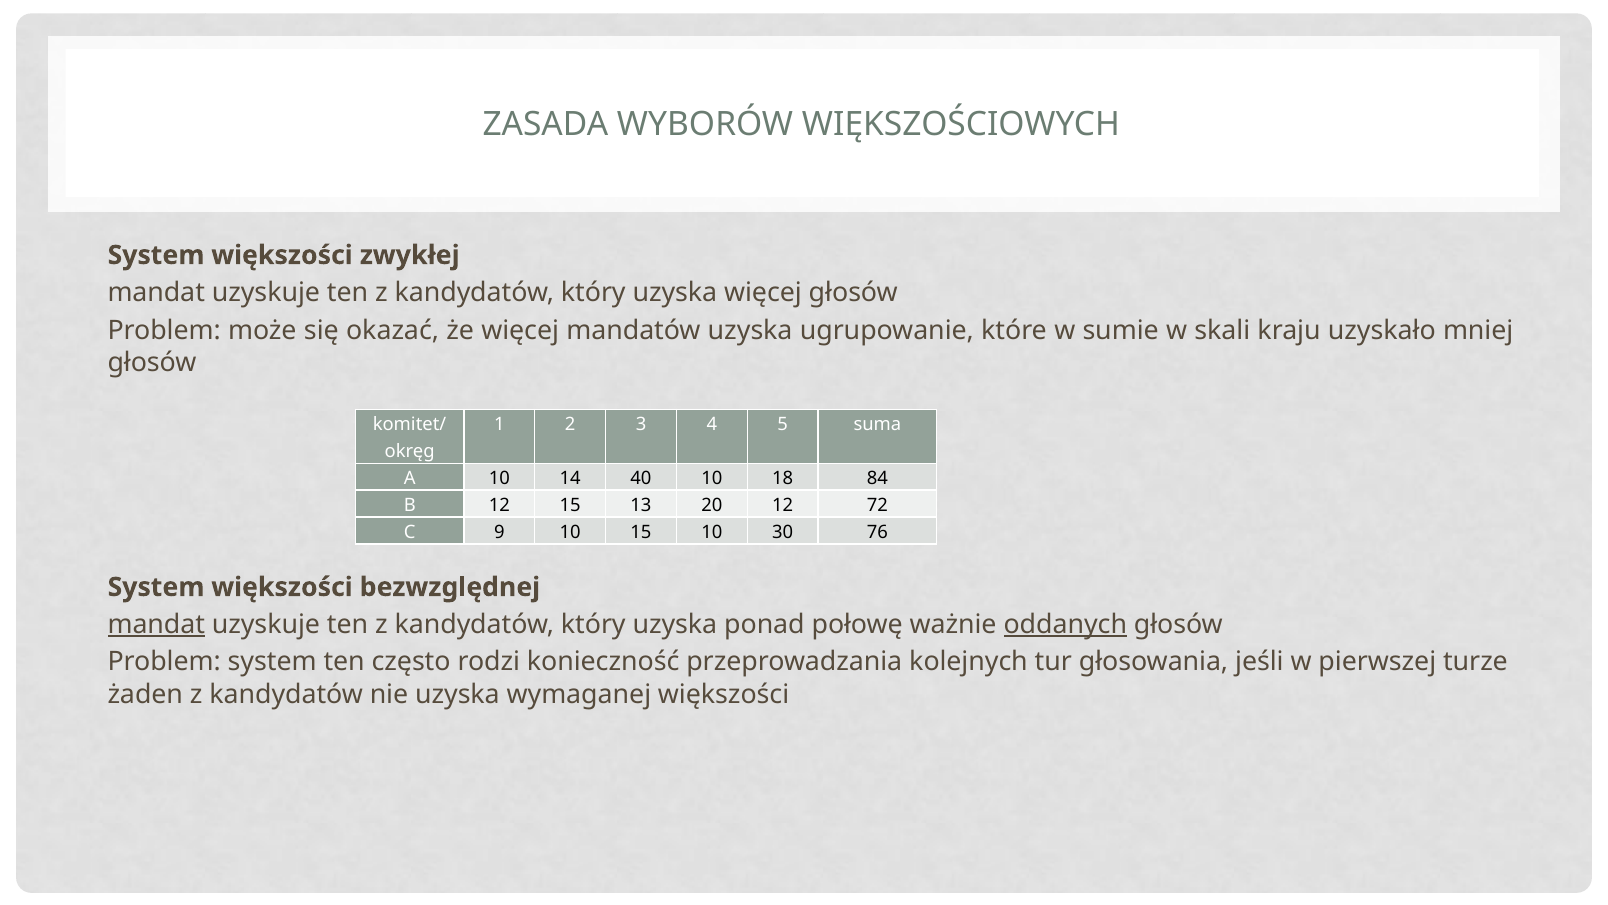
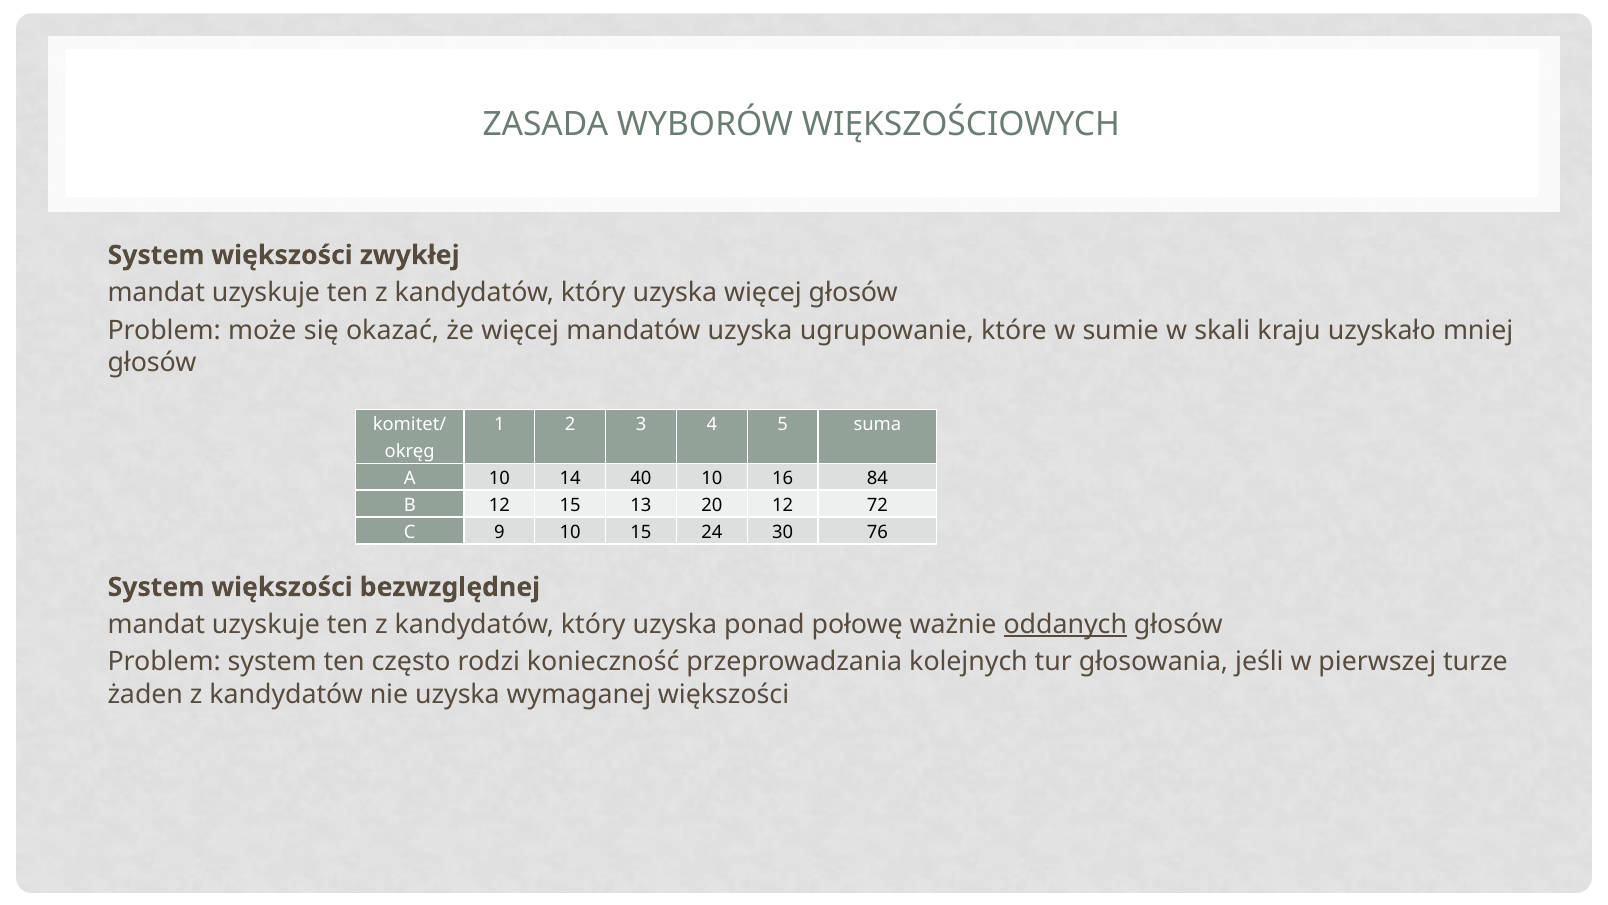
18: 18 -> 16
15 10: 10 -> 24
mandat at (156, 624) underline: present -> none
